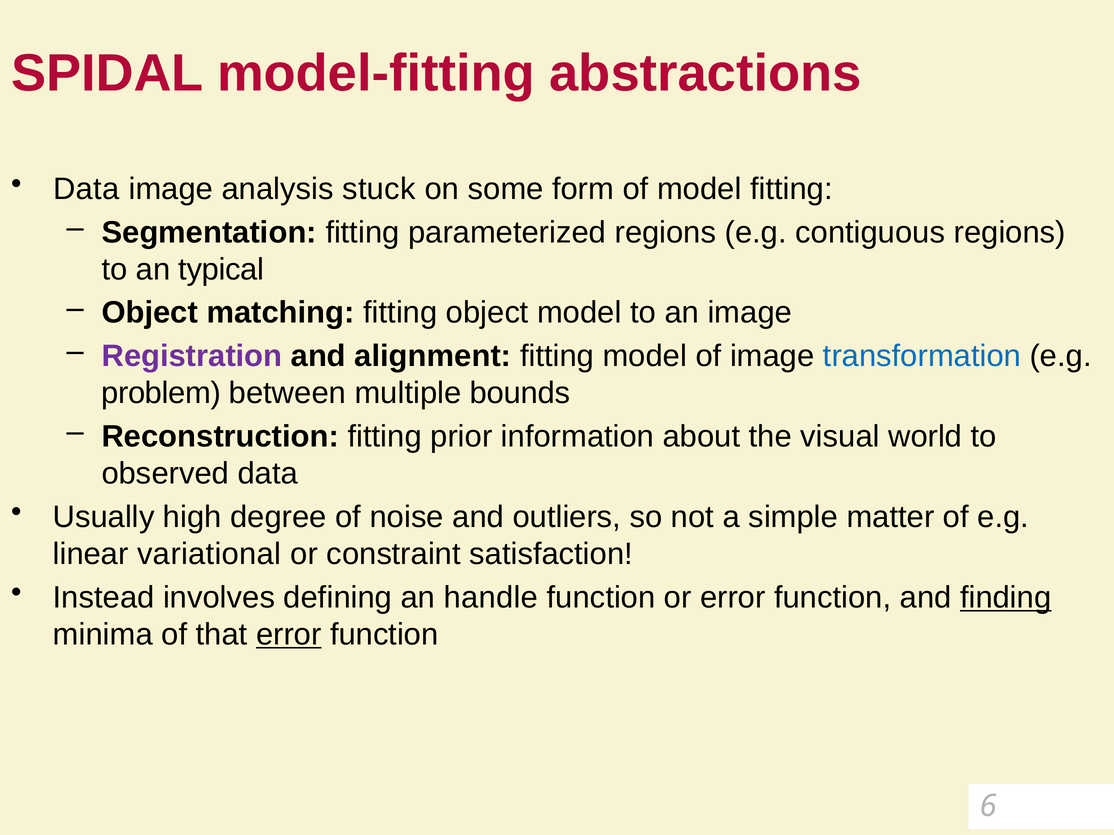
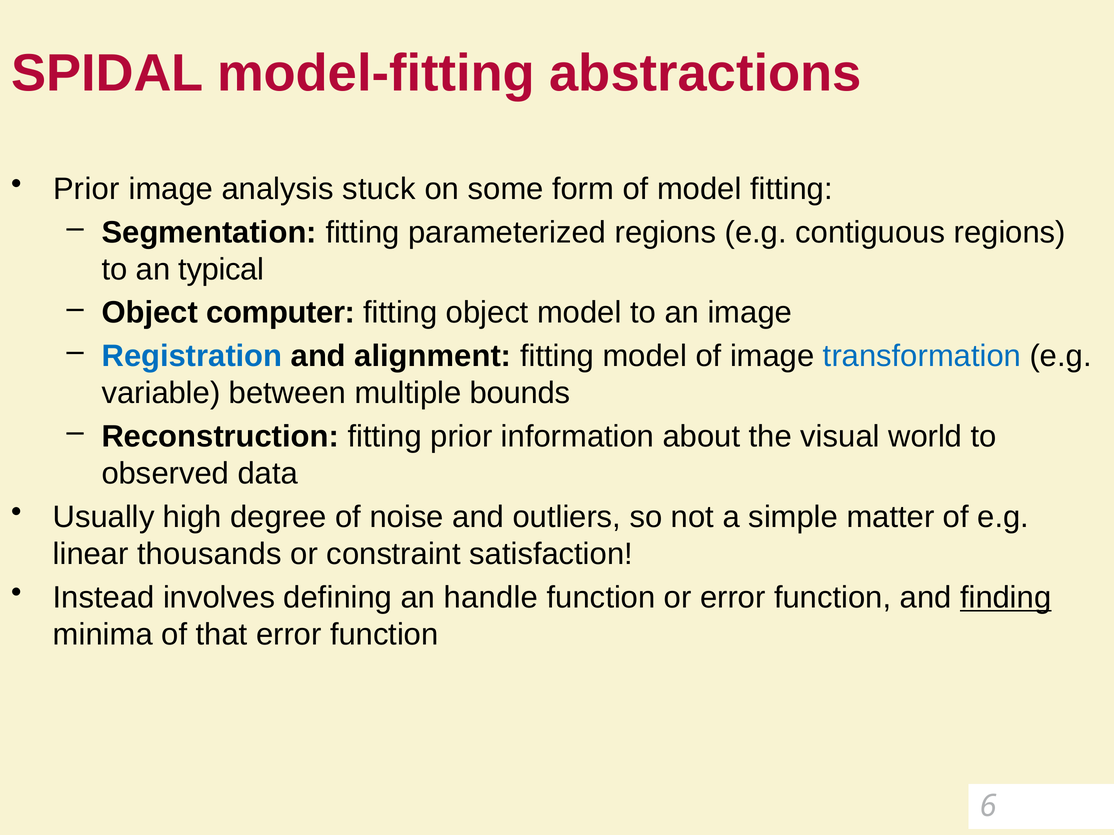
Data at (86, 189): Data -> Prior
matching: matching -> computer
Registration colour: purple -> blue
problem: problem -> variable
variational: variational -> thousands
error at (289, 635) underline: present -> none
